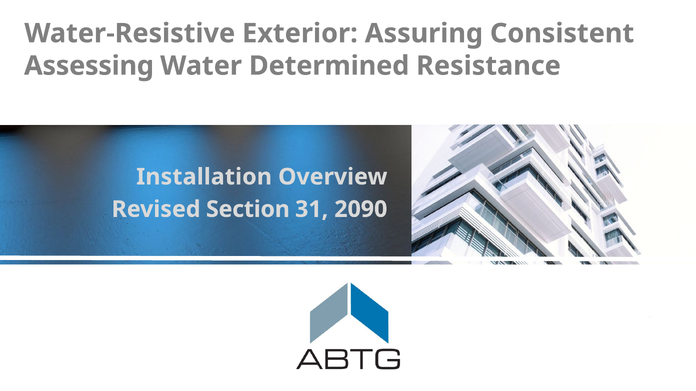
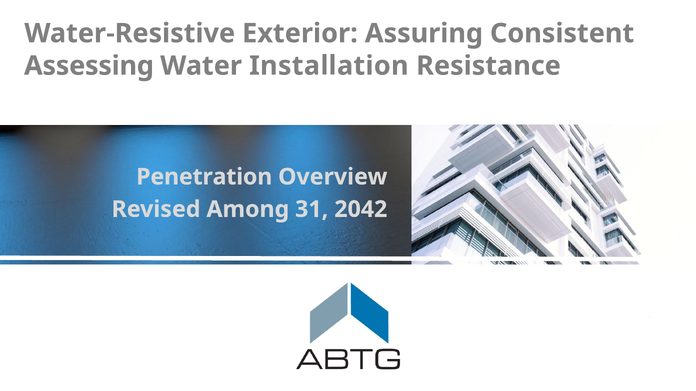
Determined: Determined -> Installation
Installation: Installation -> Penetration
Section: Section -> Among
2090: 2090 -> 2042
